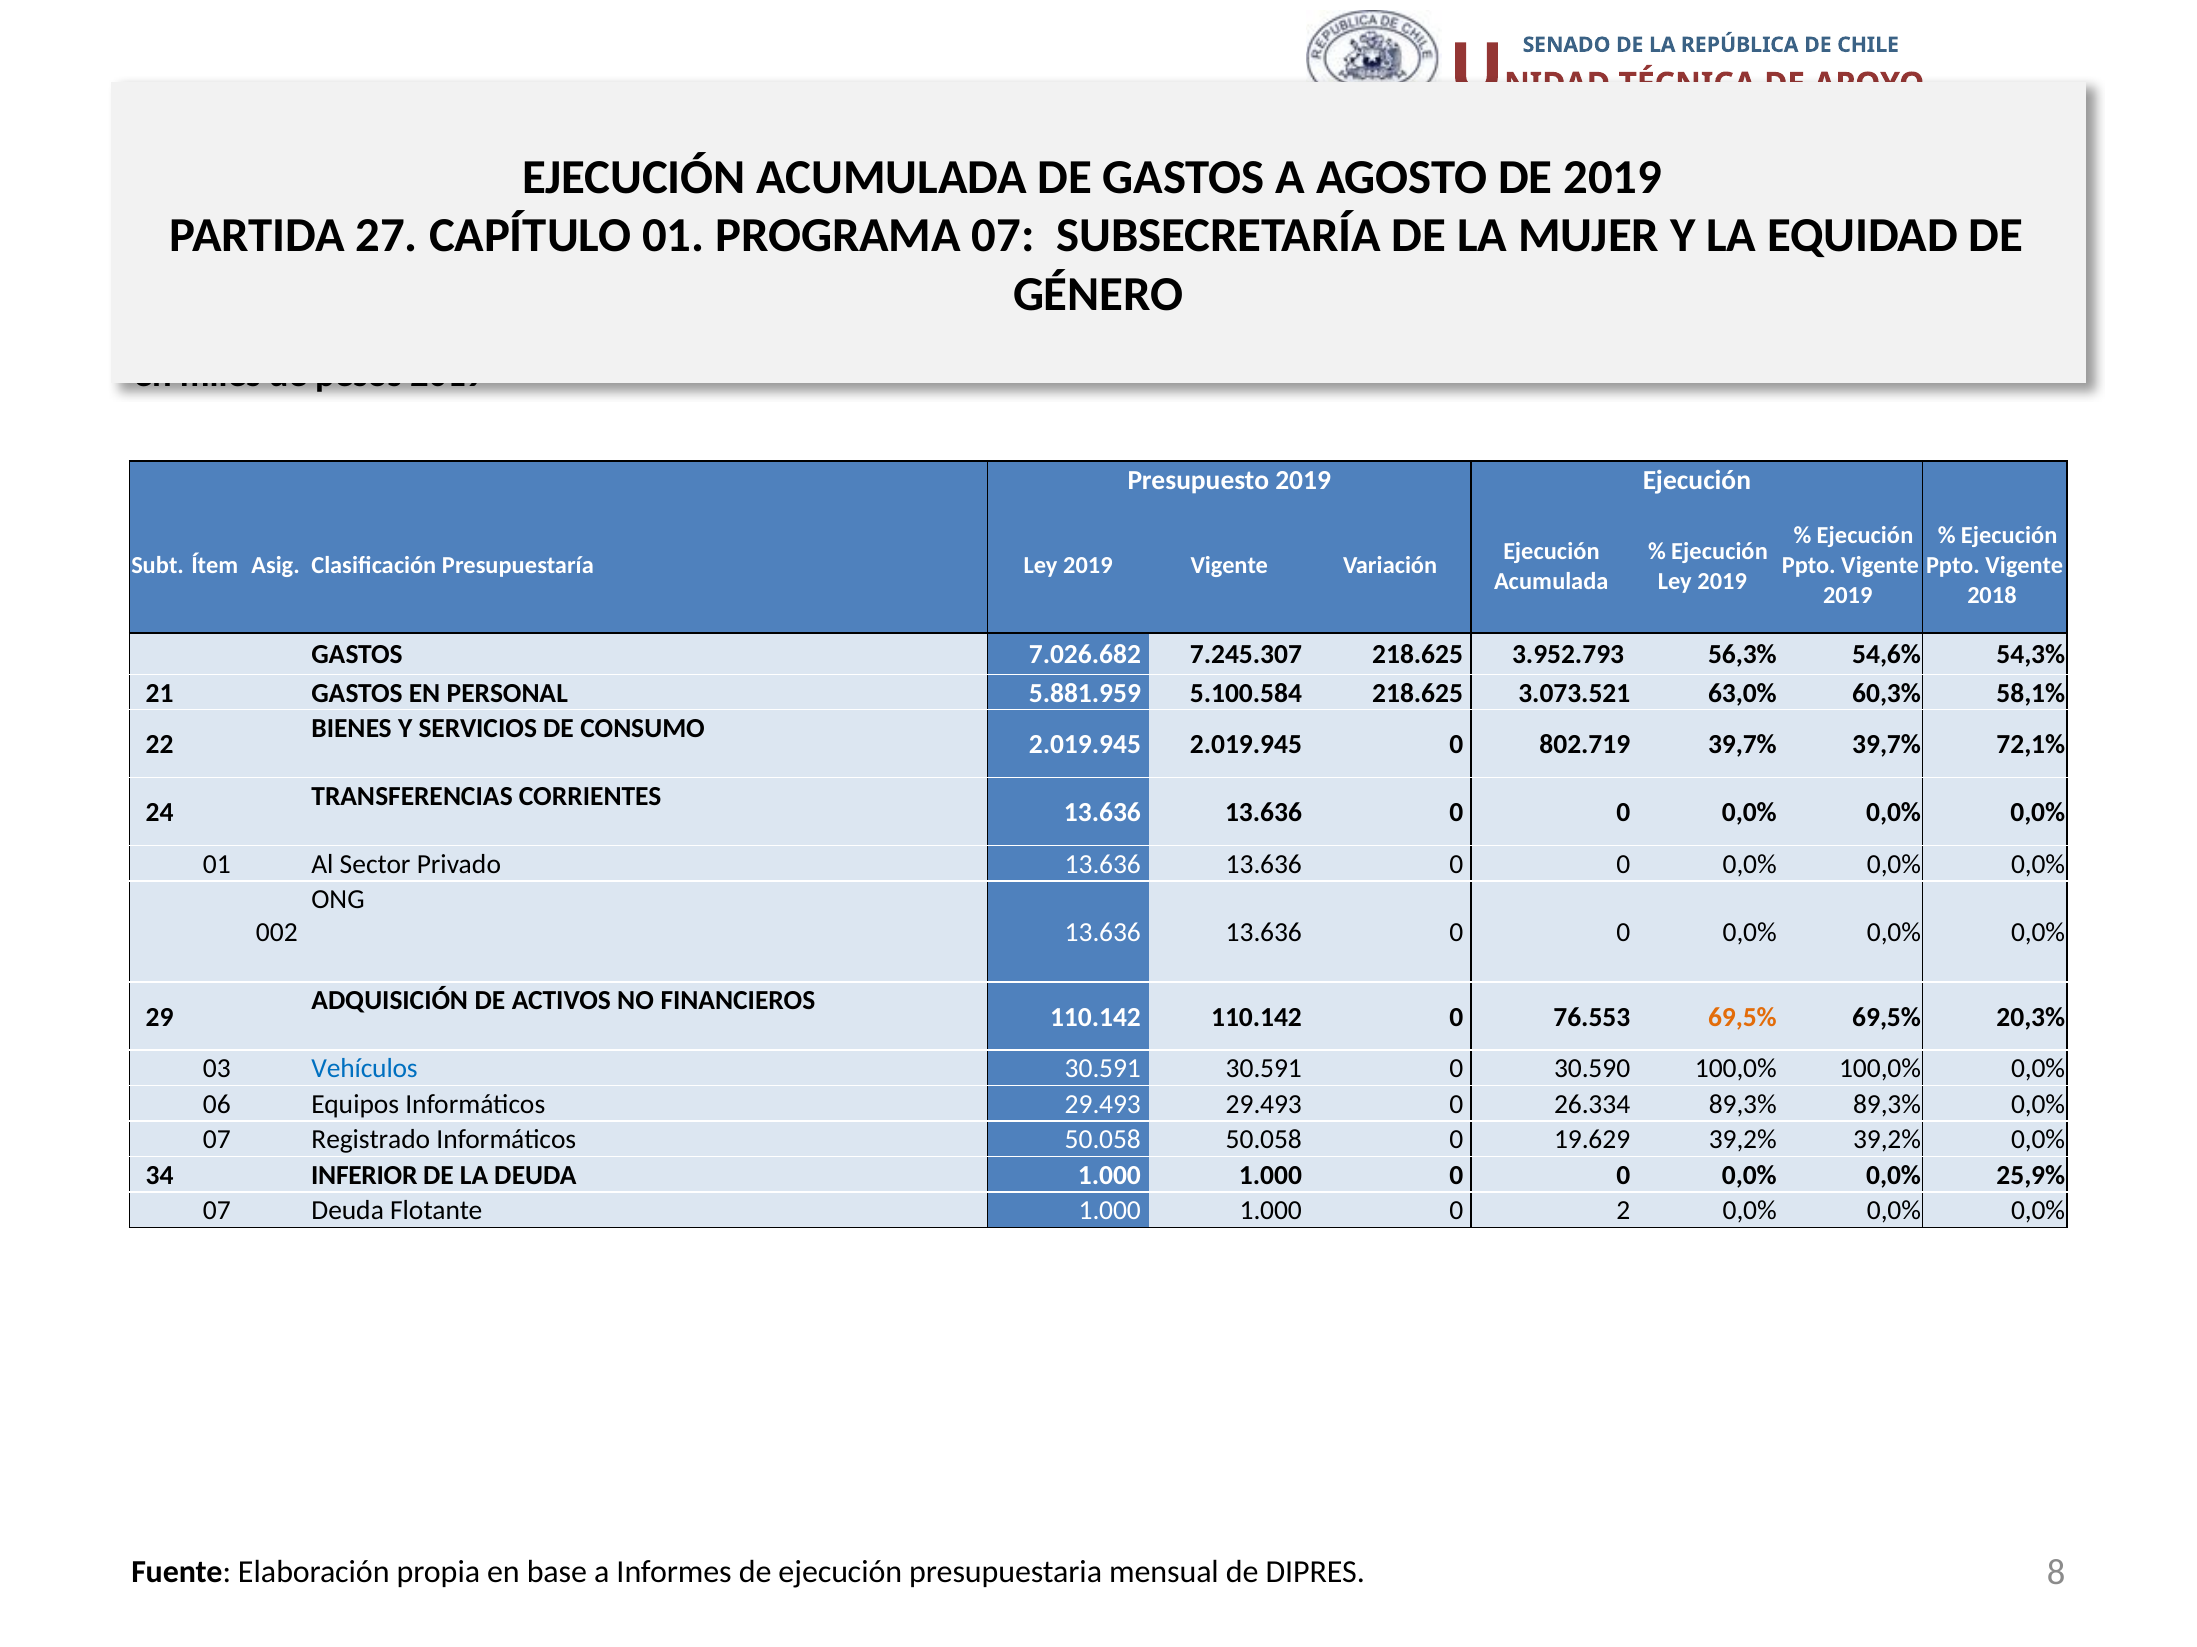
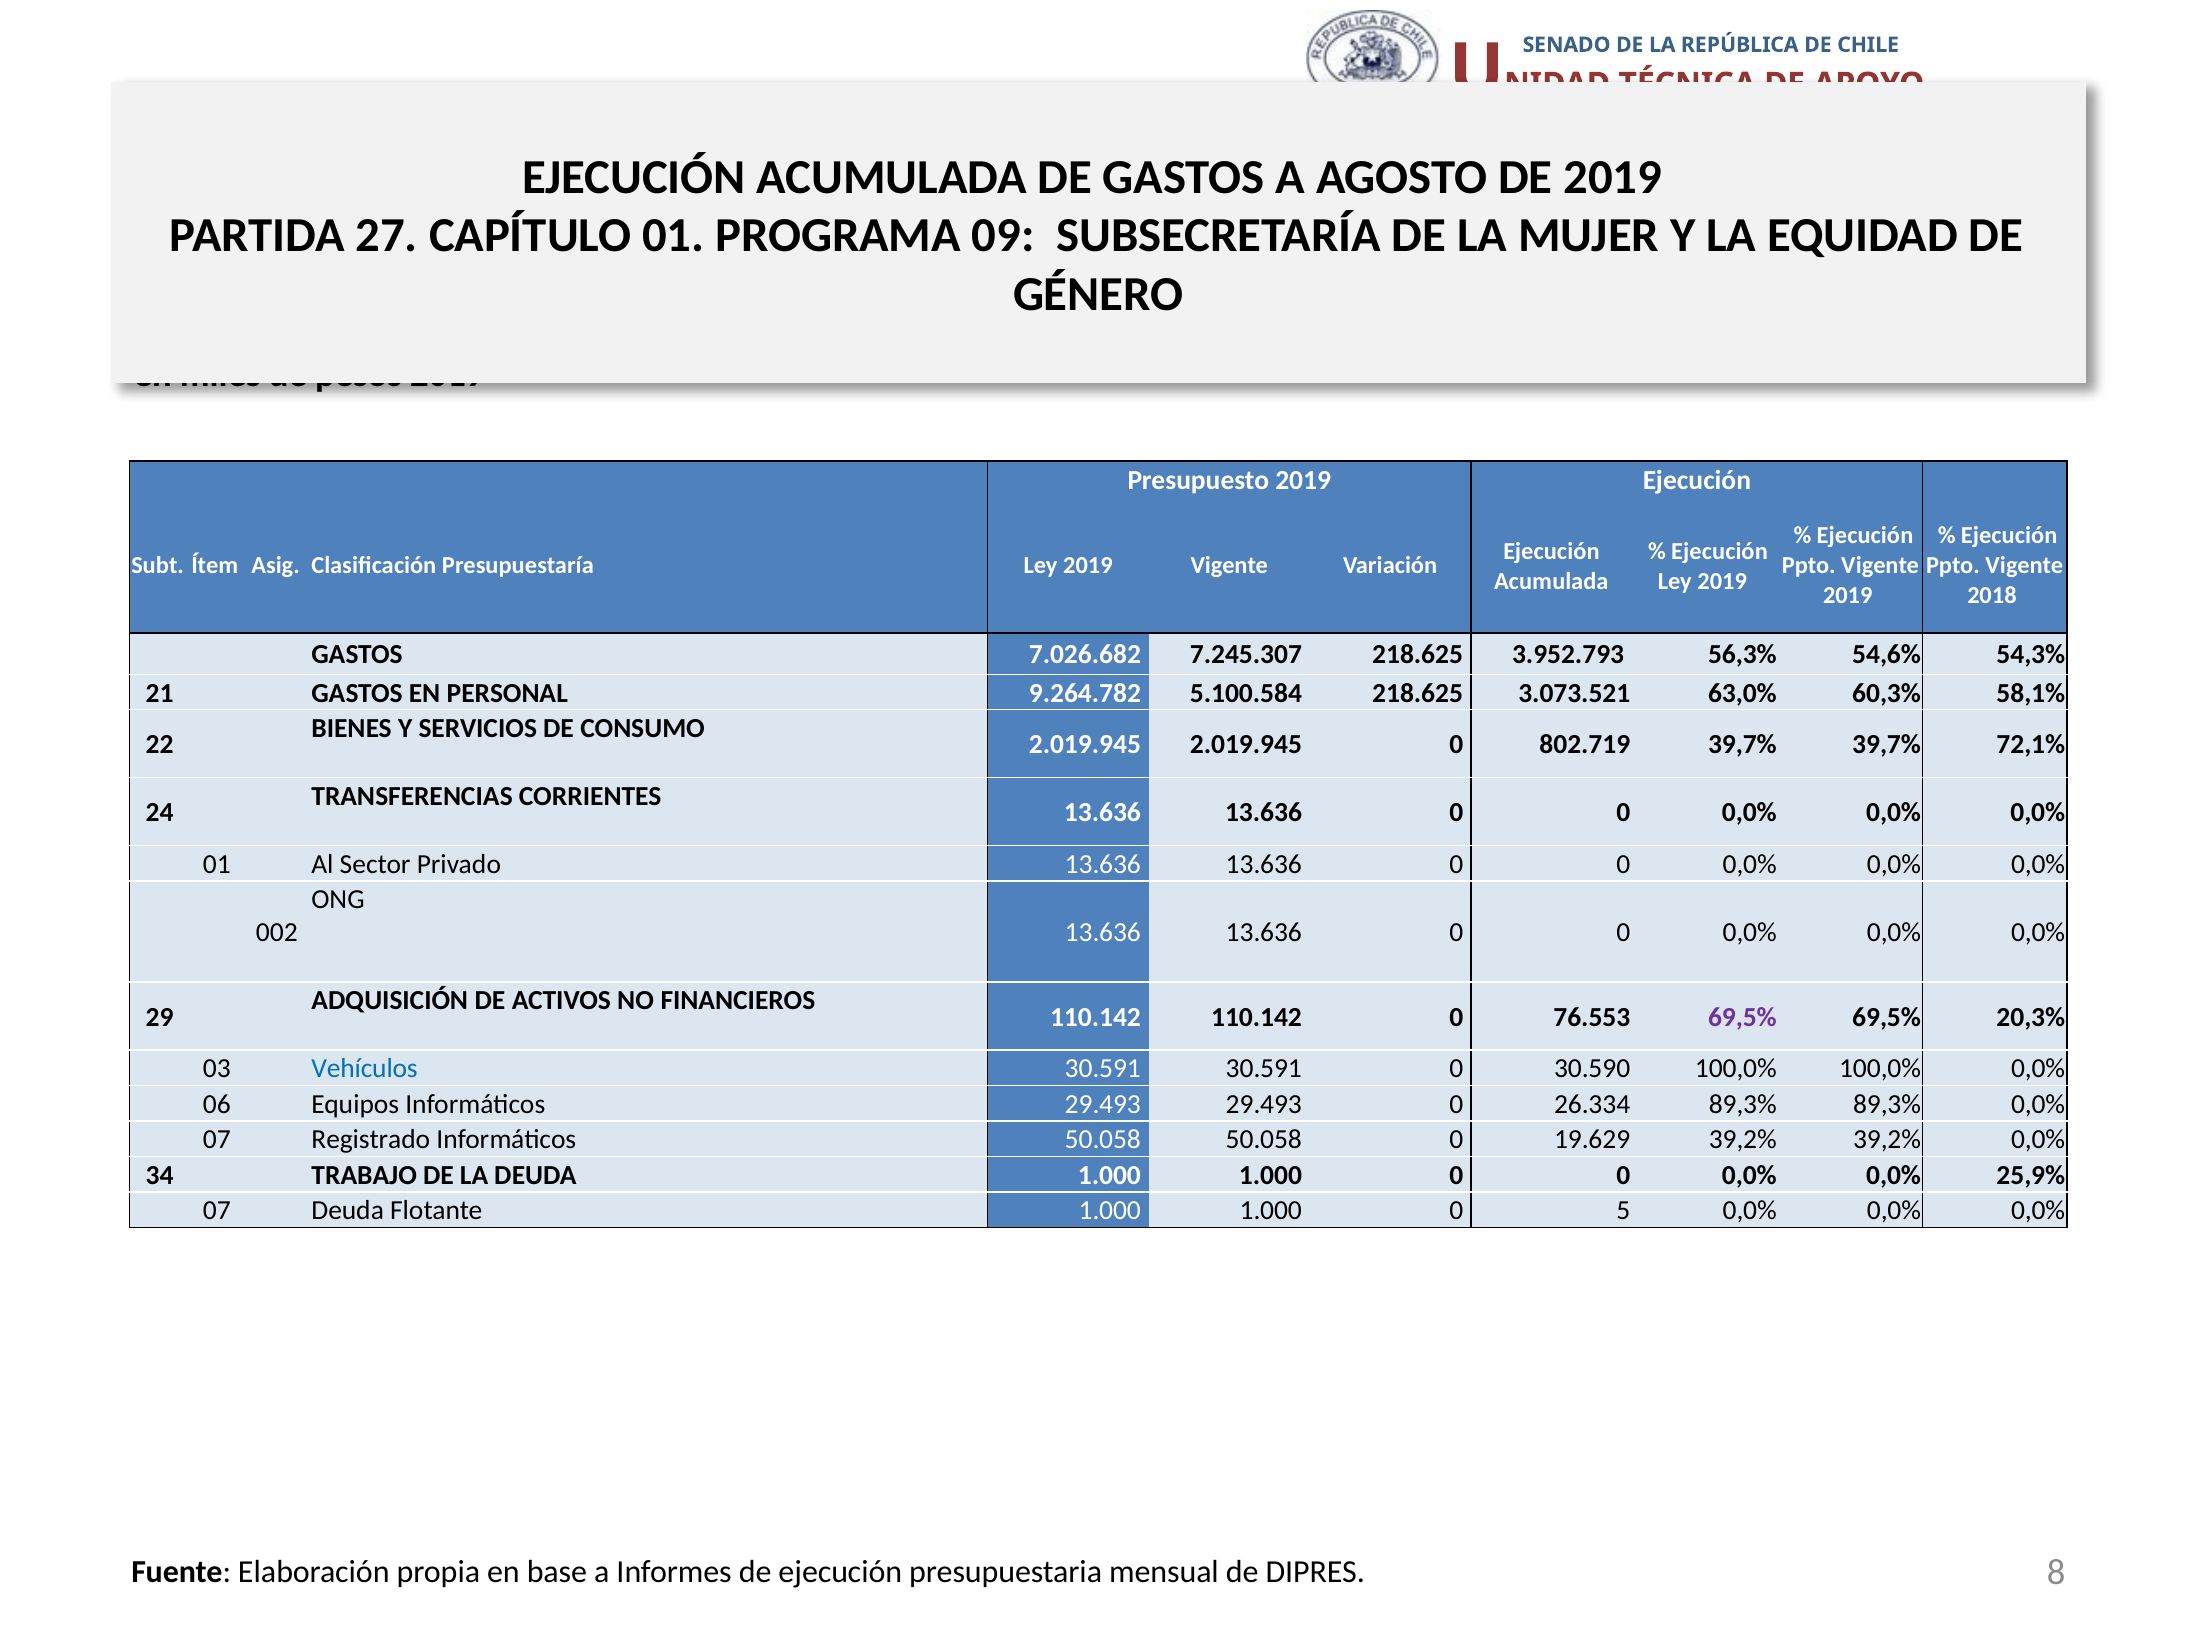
PROGRAMA 07: 07 -> 09
5.881.959: 5.881.959 -> 9.264.782
69,5% at (1742, 1017) colour: orange -> purple
INFERIOR: INFERIOR -> TRABAJO
2: 2 -> 5
